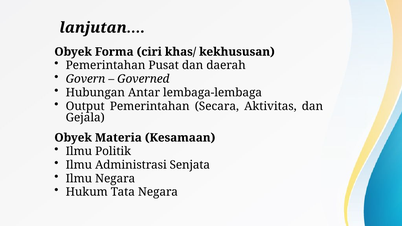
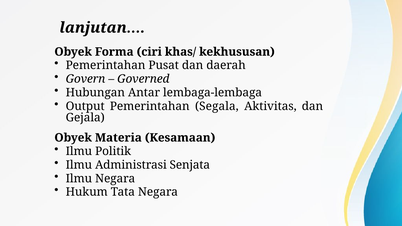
Secara: Secara -> Segala
